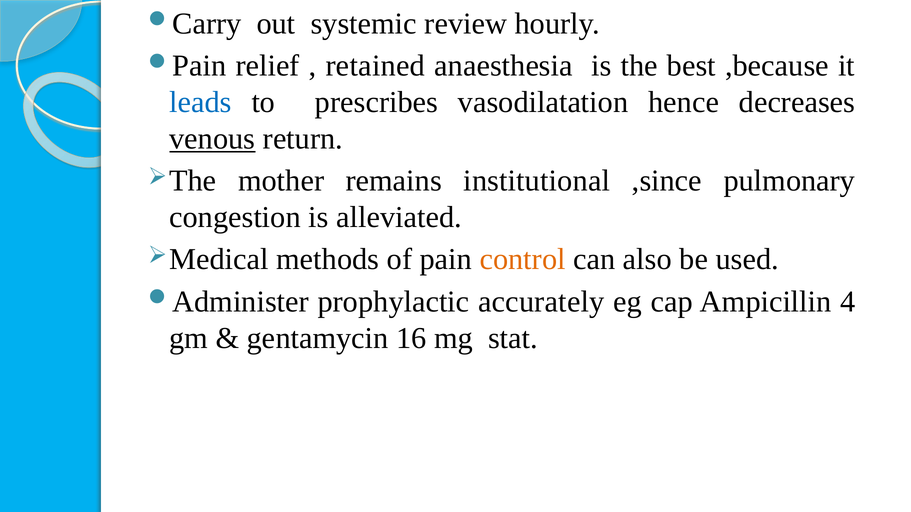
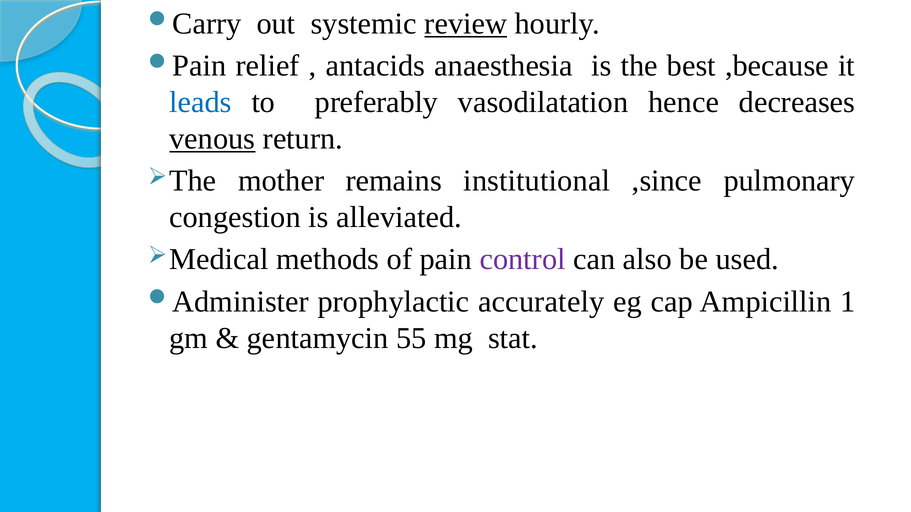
review underline: none -> present
retained: retained -> antacids
prescribes: prescribes -> preferably
control colour: orange -> purple
4: 4 -> 1
16: 16 -> 55
